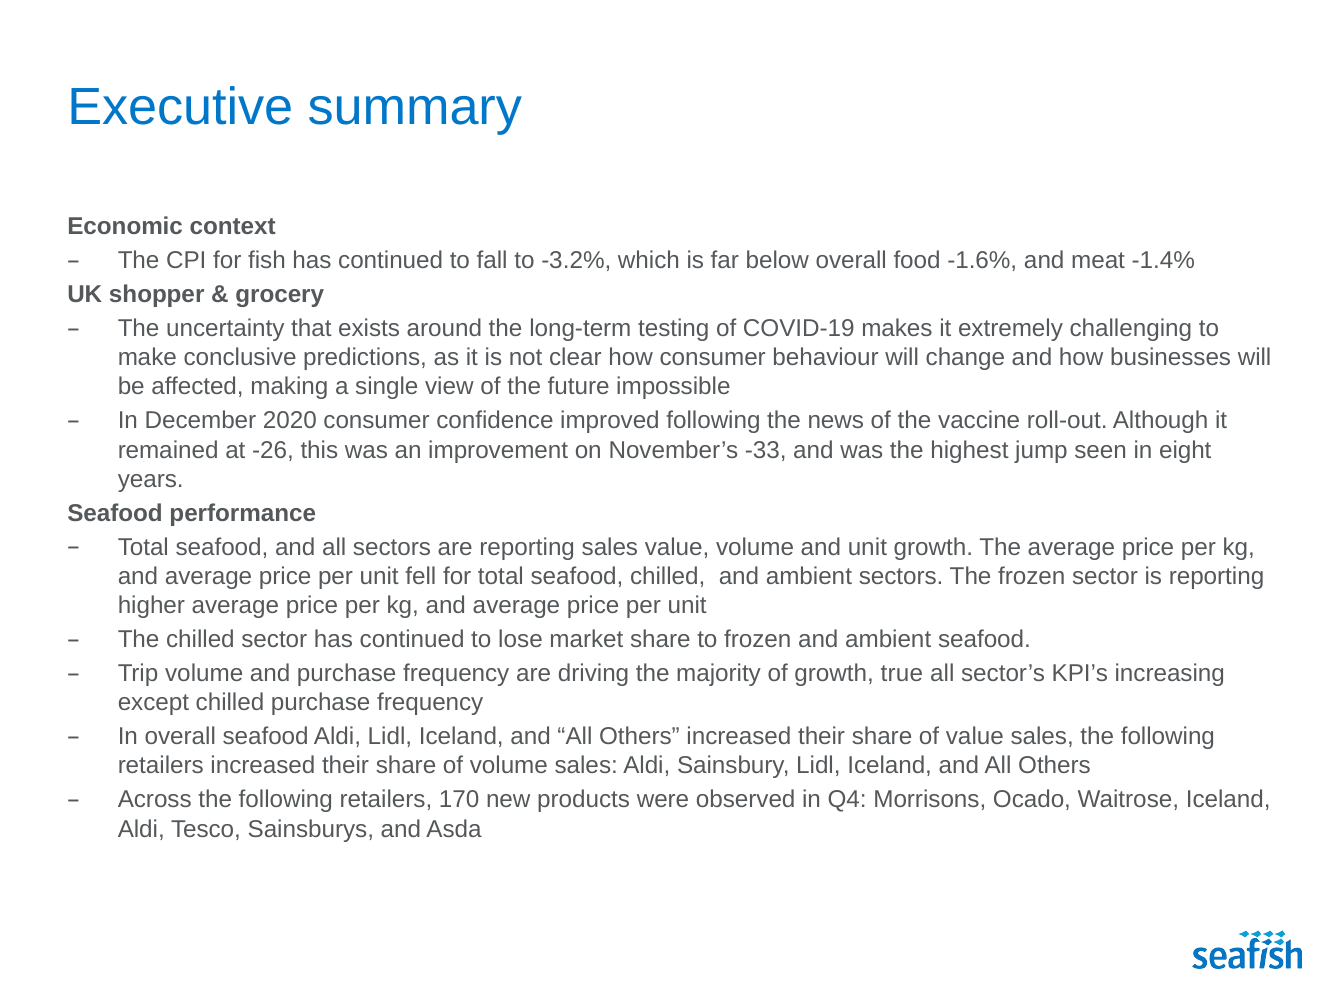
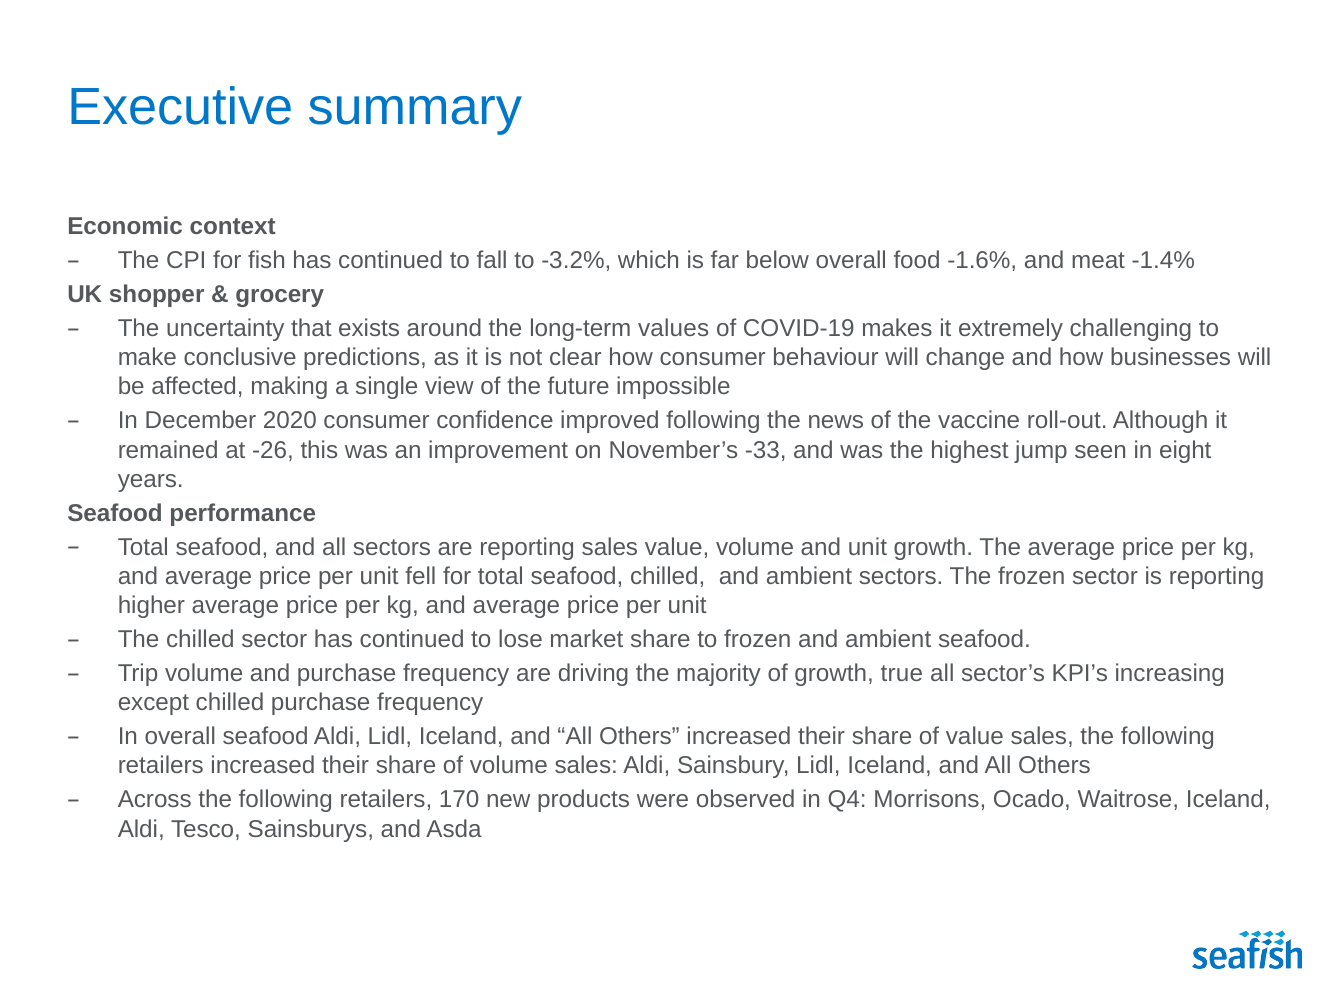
testing: testing -> values
